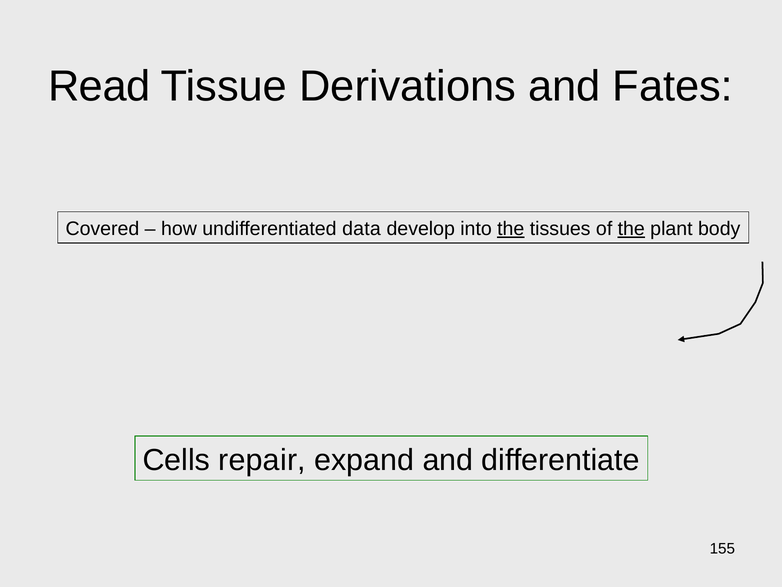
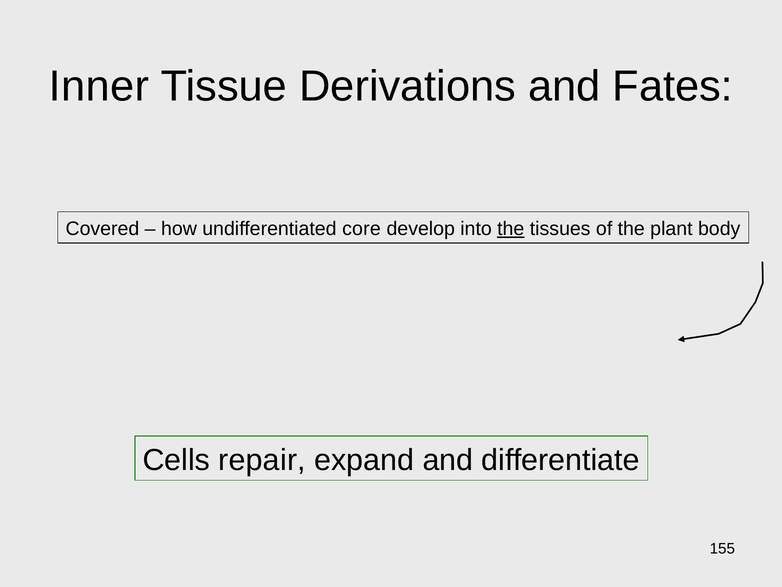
Read: Read -> Inner
data: data -> core
the at (631, 229) underline: present -> none
